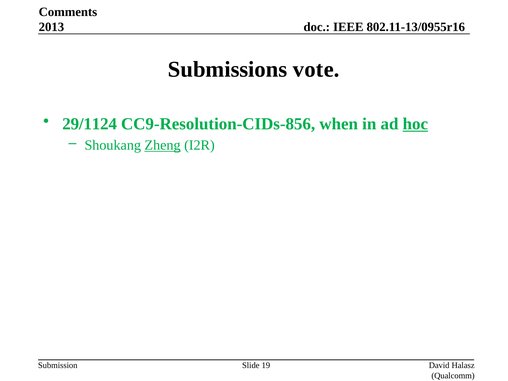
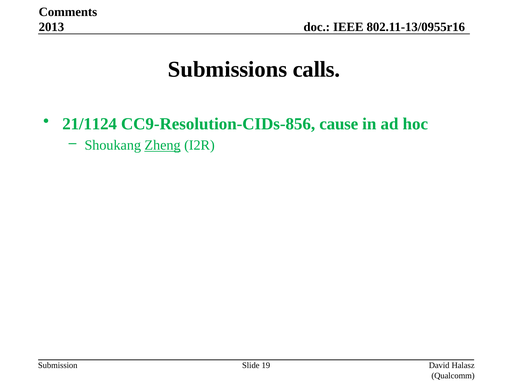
vote: vote -> calls
29/1124: 29/1124 -> 21/1124
when: when -> cause
hoc underline: present -> none
